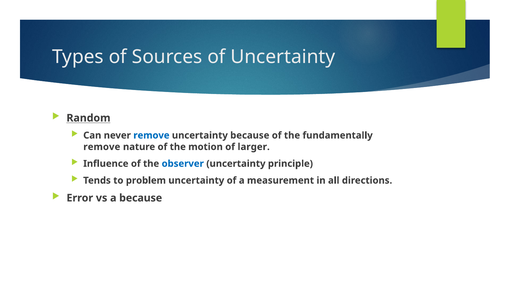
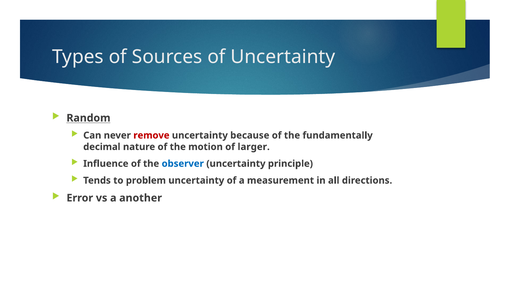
remove at (151, 135) colour: blue -> red
remove at (102, 147): remove -> decimal
a because: because -> another
